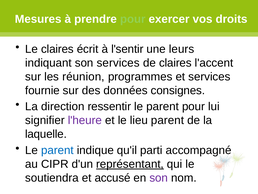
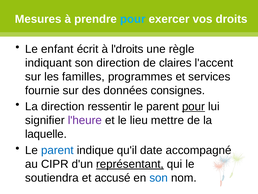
pour at (133, 19) colour: light green -> light blue
Le claires: claires -> enfant
l'sentir: l'sentir -> l'droits
leurs: leurs -> règle
son services: services -> direction
réunion: réunion -> familles
pour at (193, 106) underline: none -> present
lieu parent: parent -> mettre
parti: parti -> date
son at (159, 177) colour: purple -> blue
